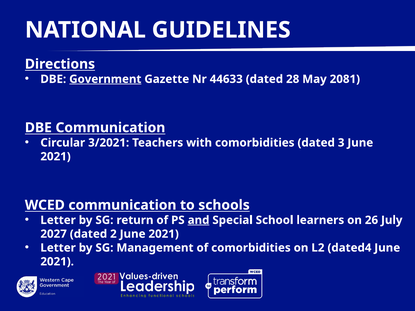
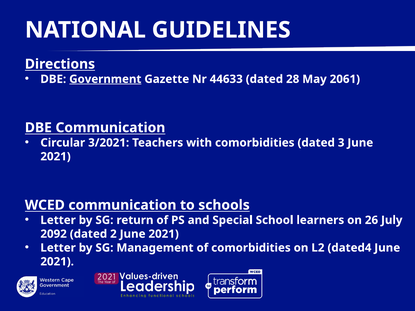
2081: 2081 -> 2061
and underline: present -> none
2027: 2027 -> 2092
